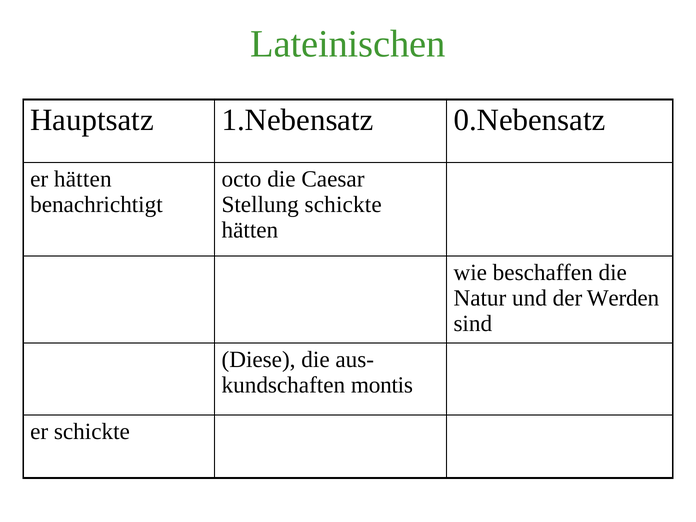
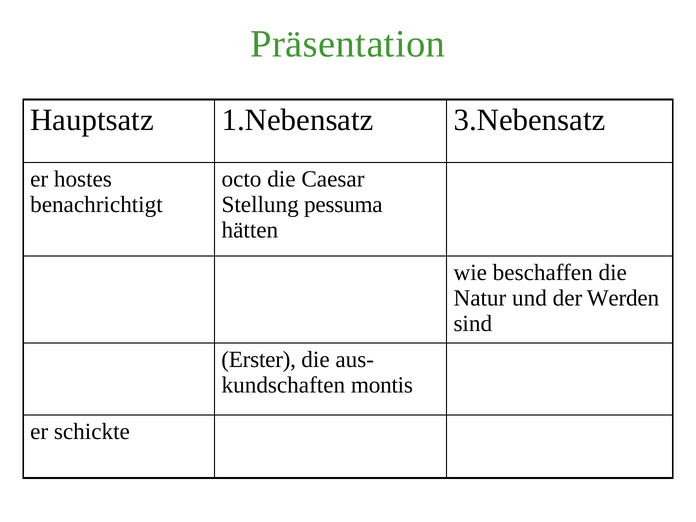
Lateinischen: Lateinischen -> Präsentation
0.Nebensatz: 0.Nebensatz -> 3.Nebensatz
er hätten: hätten -> hostes
Stellung schickte: schickte -> pessuma
Diese: Diese -> Erster
